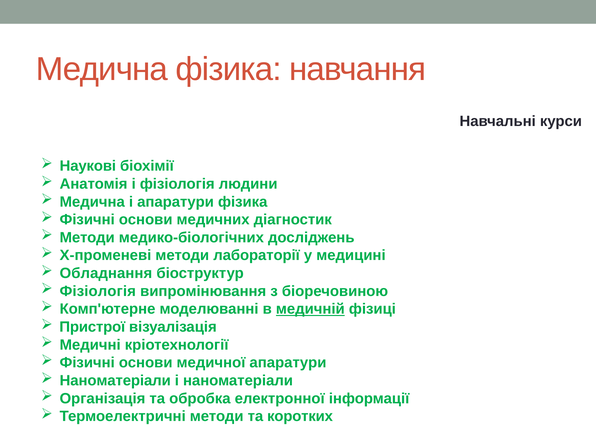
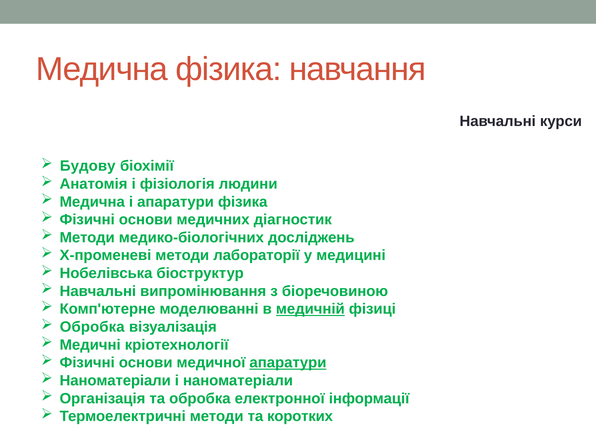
Наукові: Наукові -> Будову
Обладнання: Обладнання -> Нобелівська
Фізіологія at (98, 291): Фізіологія -> Навчальні
Пристрої at (92, 327): Пристрої -> Обробка
апаратури at (288, 363) underline: none -> present
